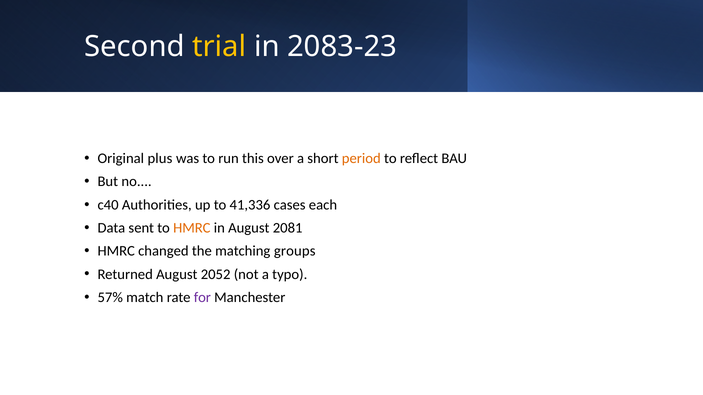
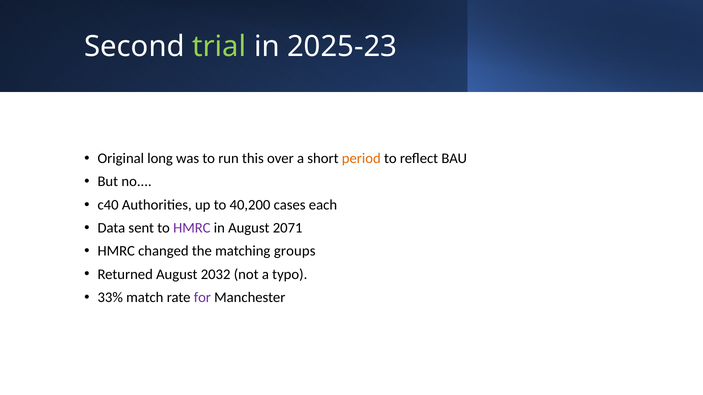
trial colour: yellow -> light green
2083-23: 2083-23 -> 2025-23
plus: plus -> long
41,336: 41,336 -> 40,200
HMRC at (192, 228) colour: orange -> purple
2081: 2081 -> 2071
2052: 2052 -> 2032
57%: 57% -> 33%
